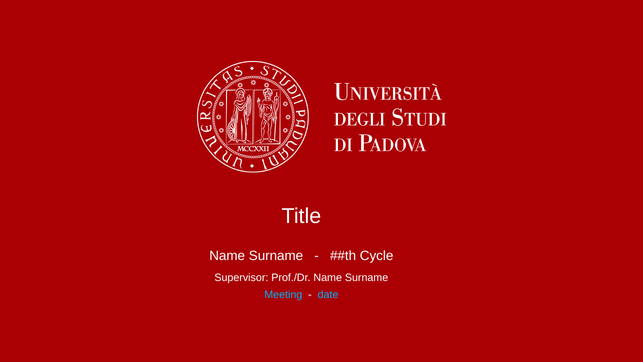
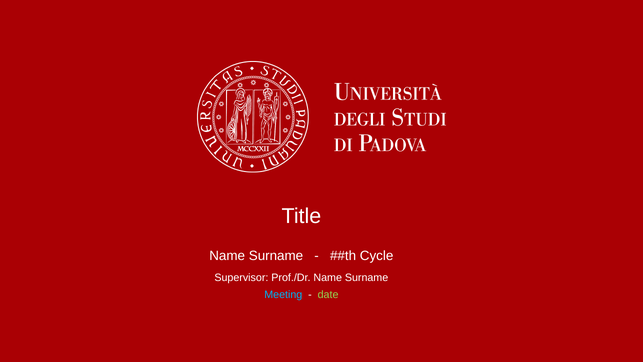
date colour: light blue -> light green
